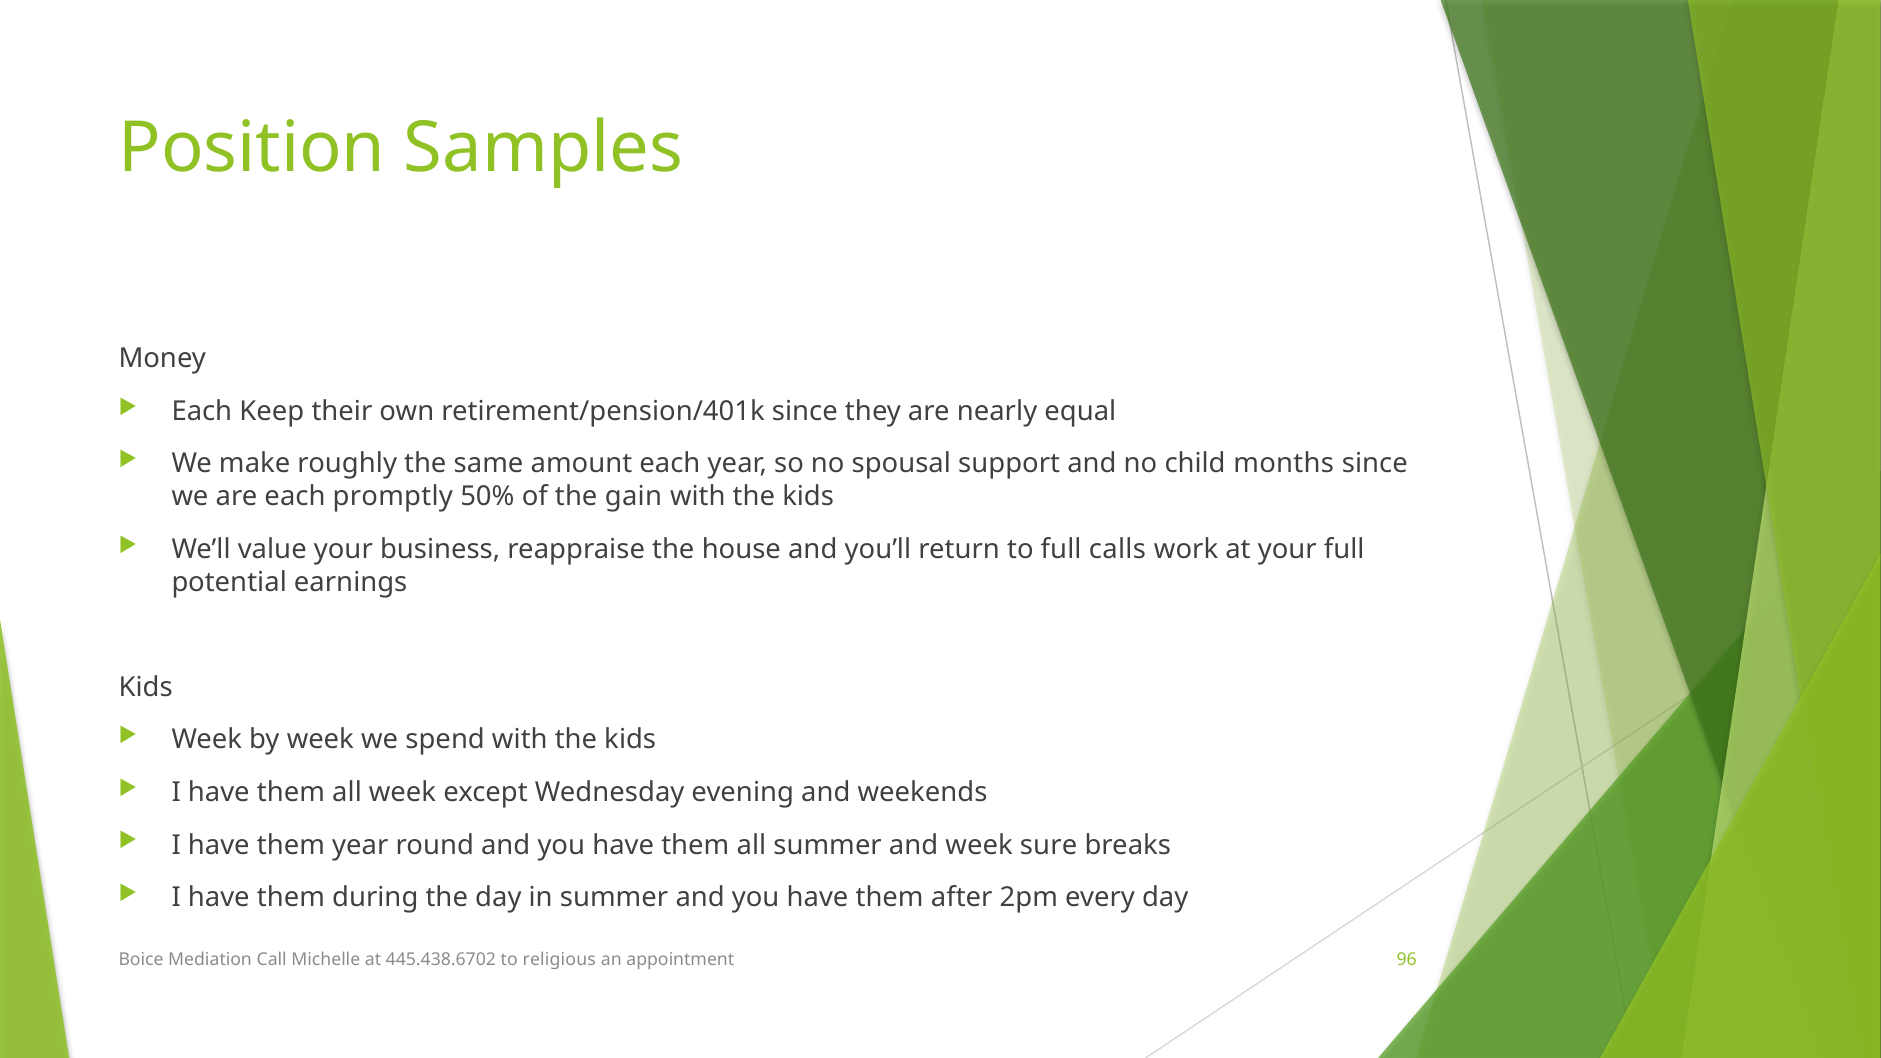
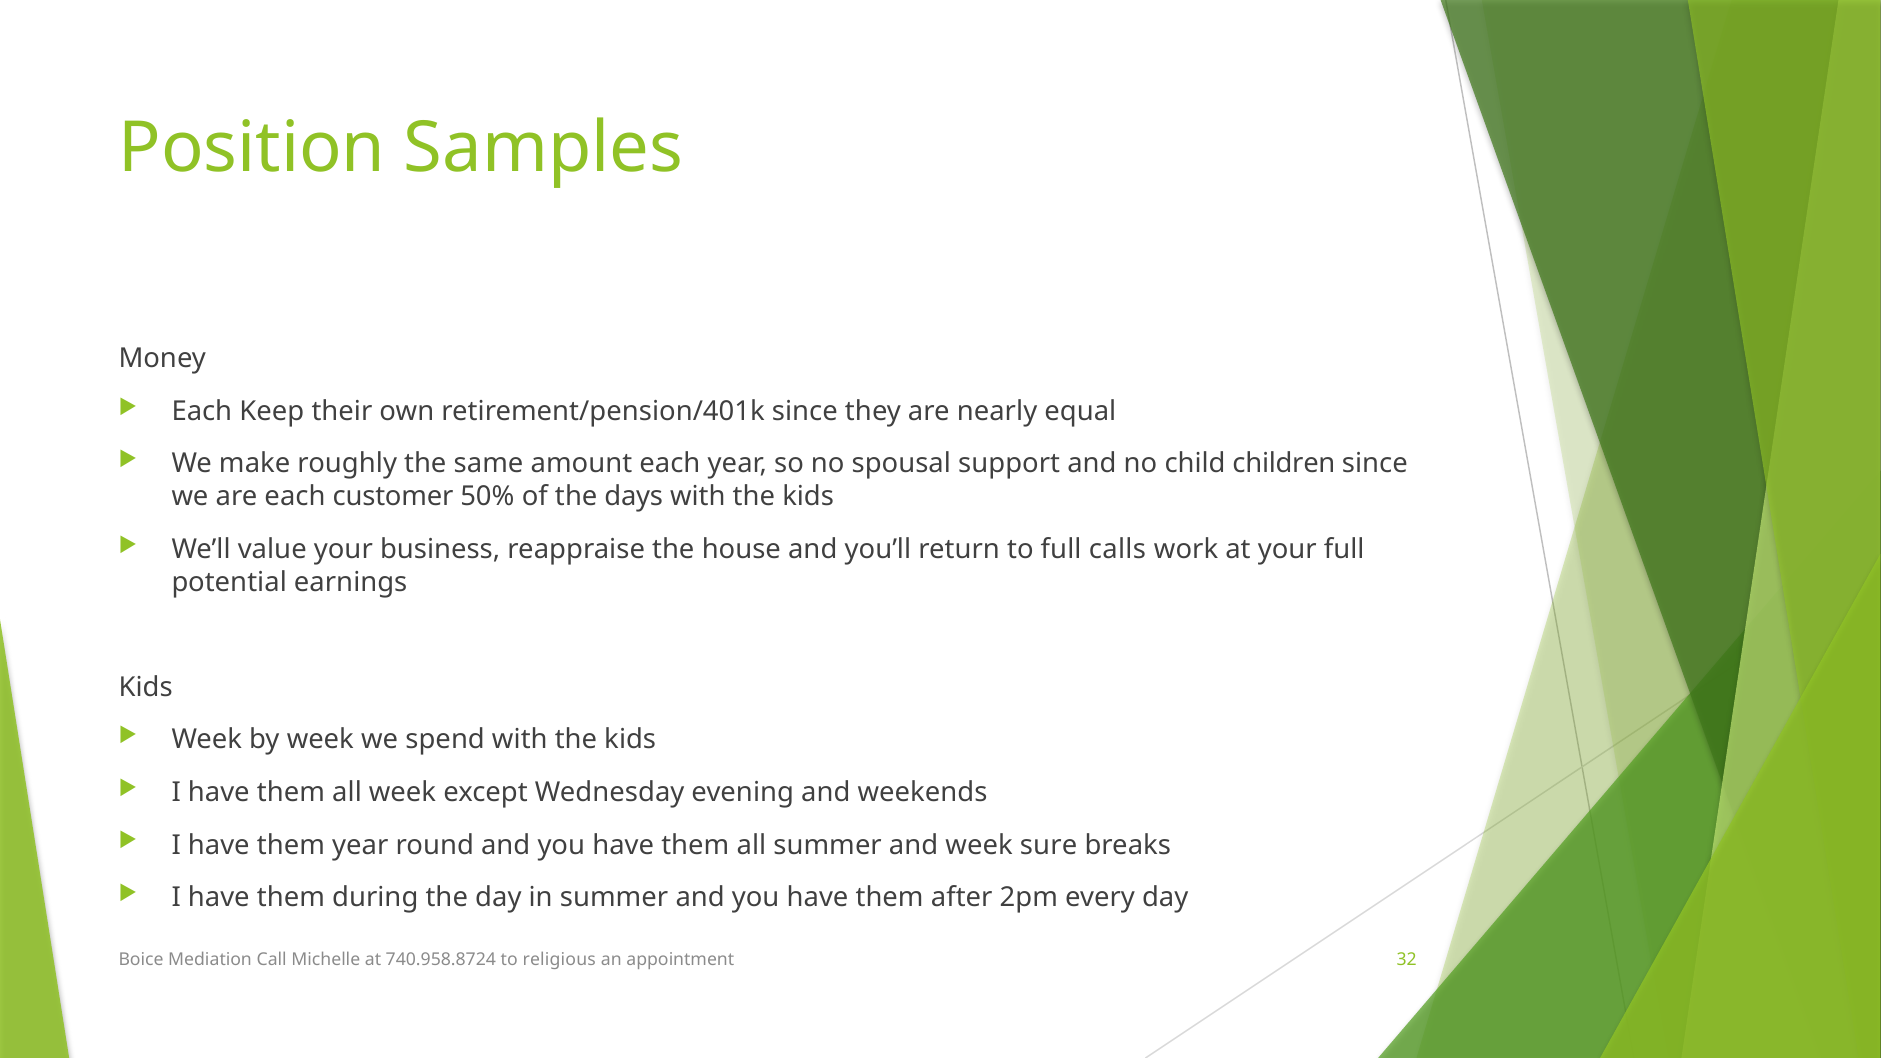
months: months -> children
promptly: promptly -> customer
gain: gain -> days
445.438.6702: 445.438.6702 -> 740.958.8724
96: 96 -> 32
